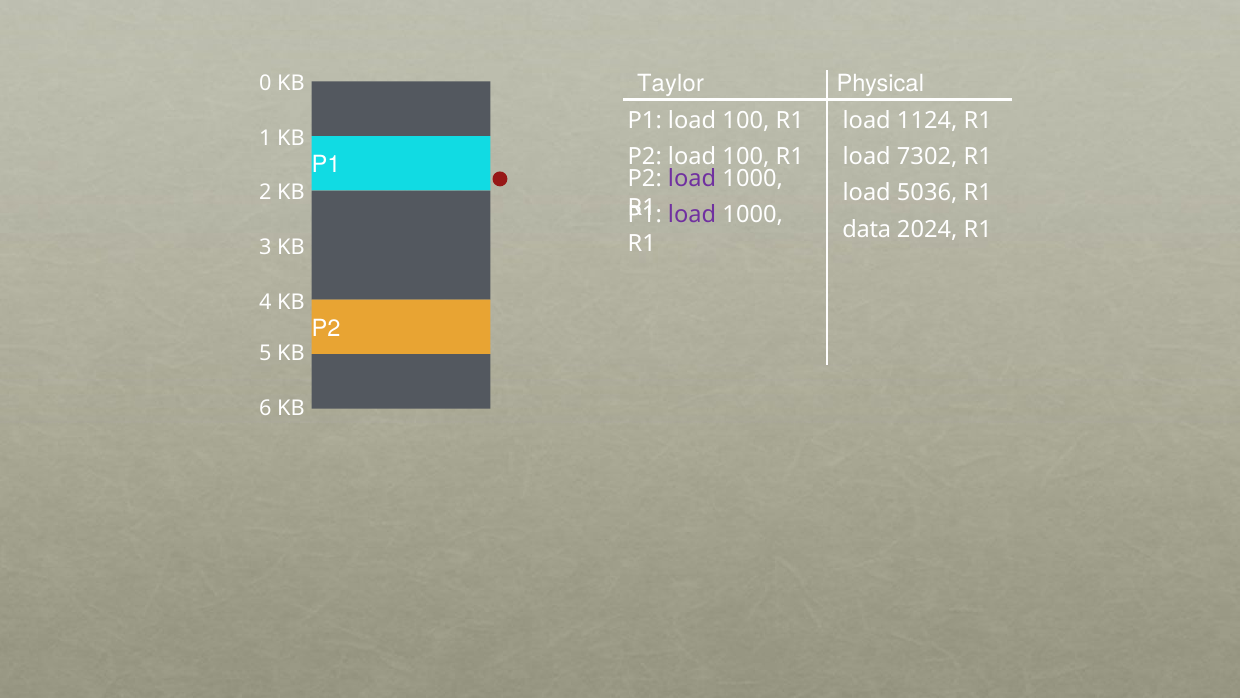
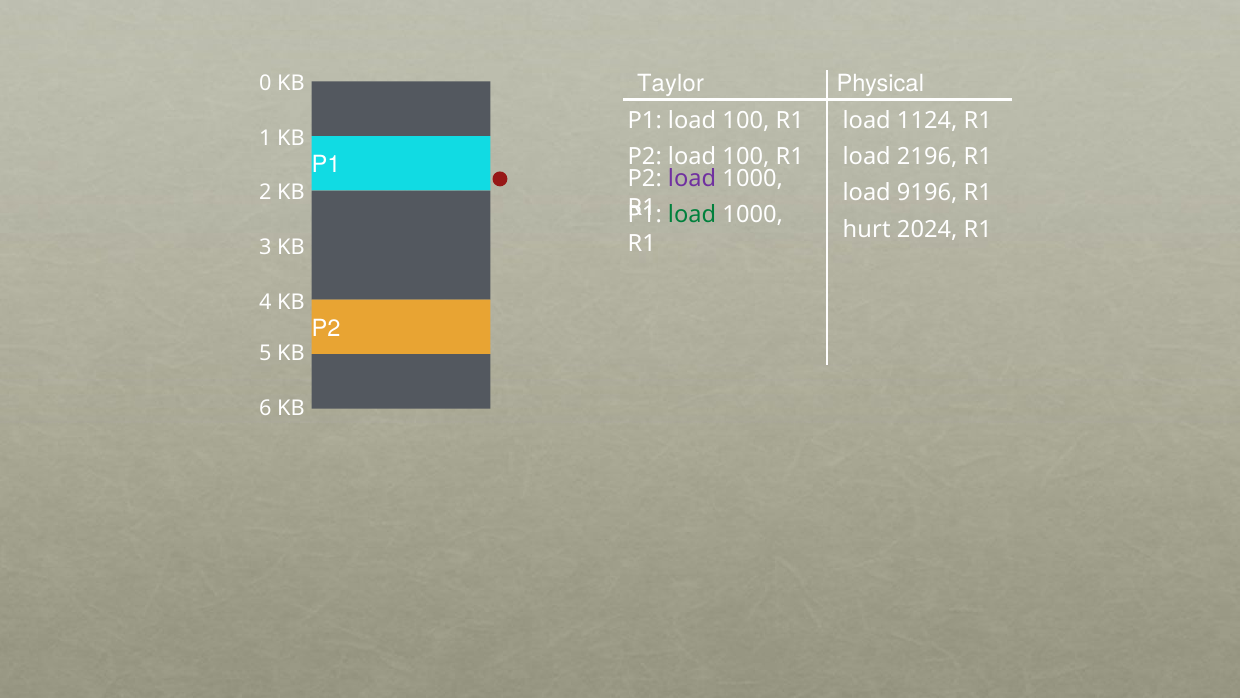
7302: 7302 -> 2196
5036: 5036 -> 9196
load at (692, 215) colour: purple -> green
data: data -> hurt
